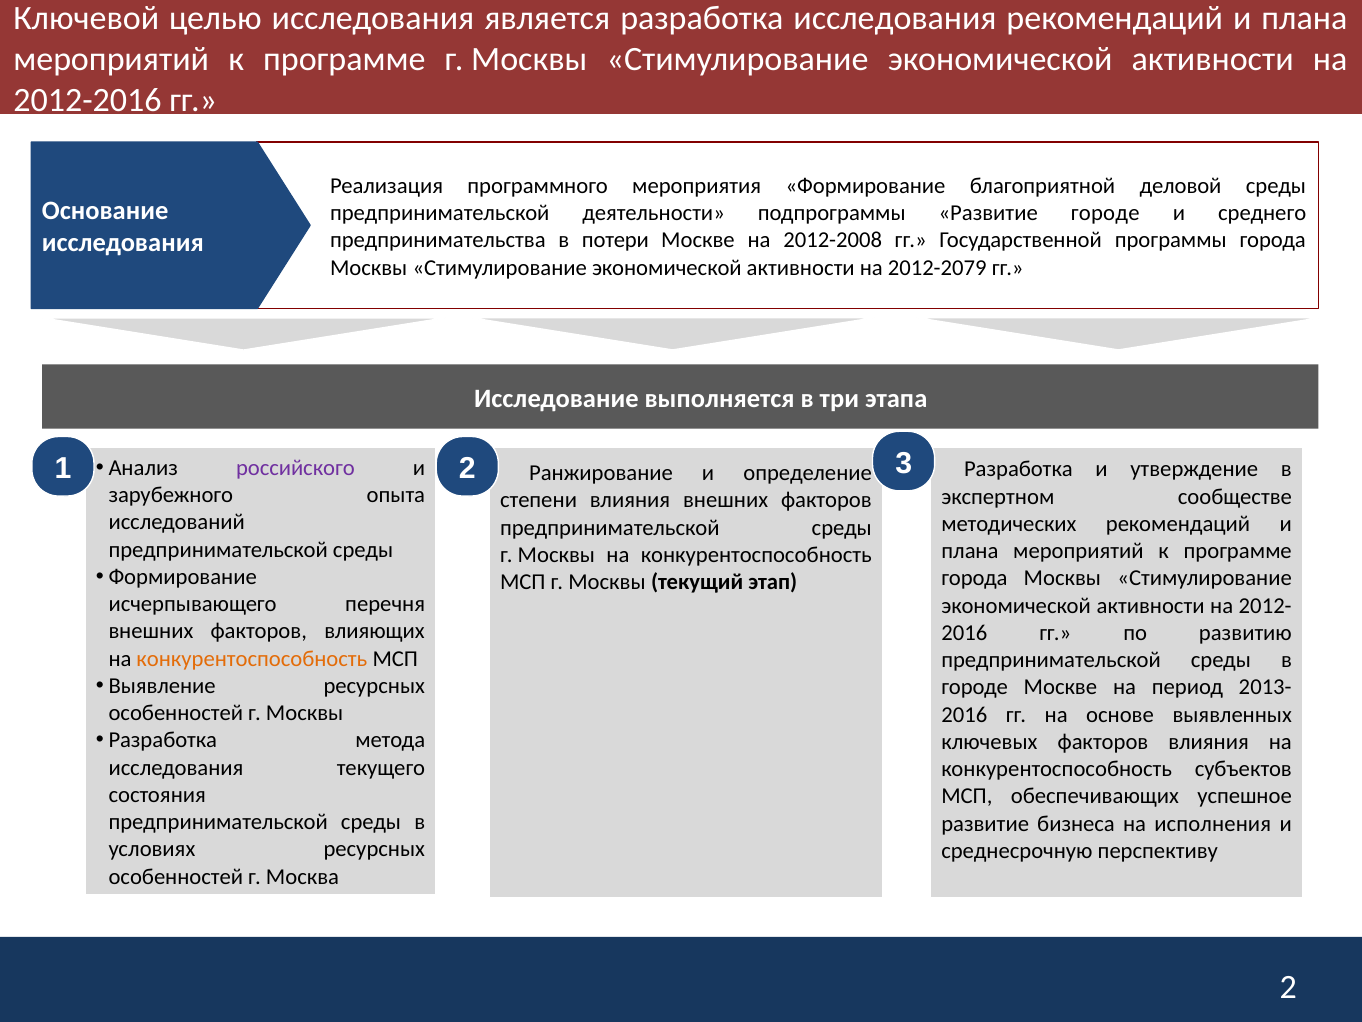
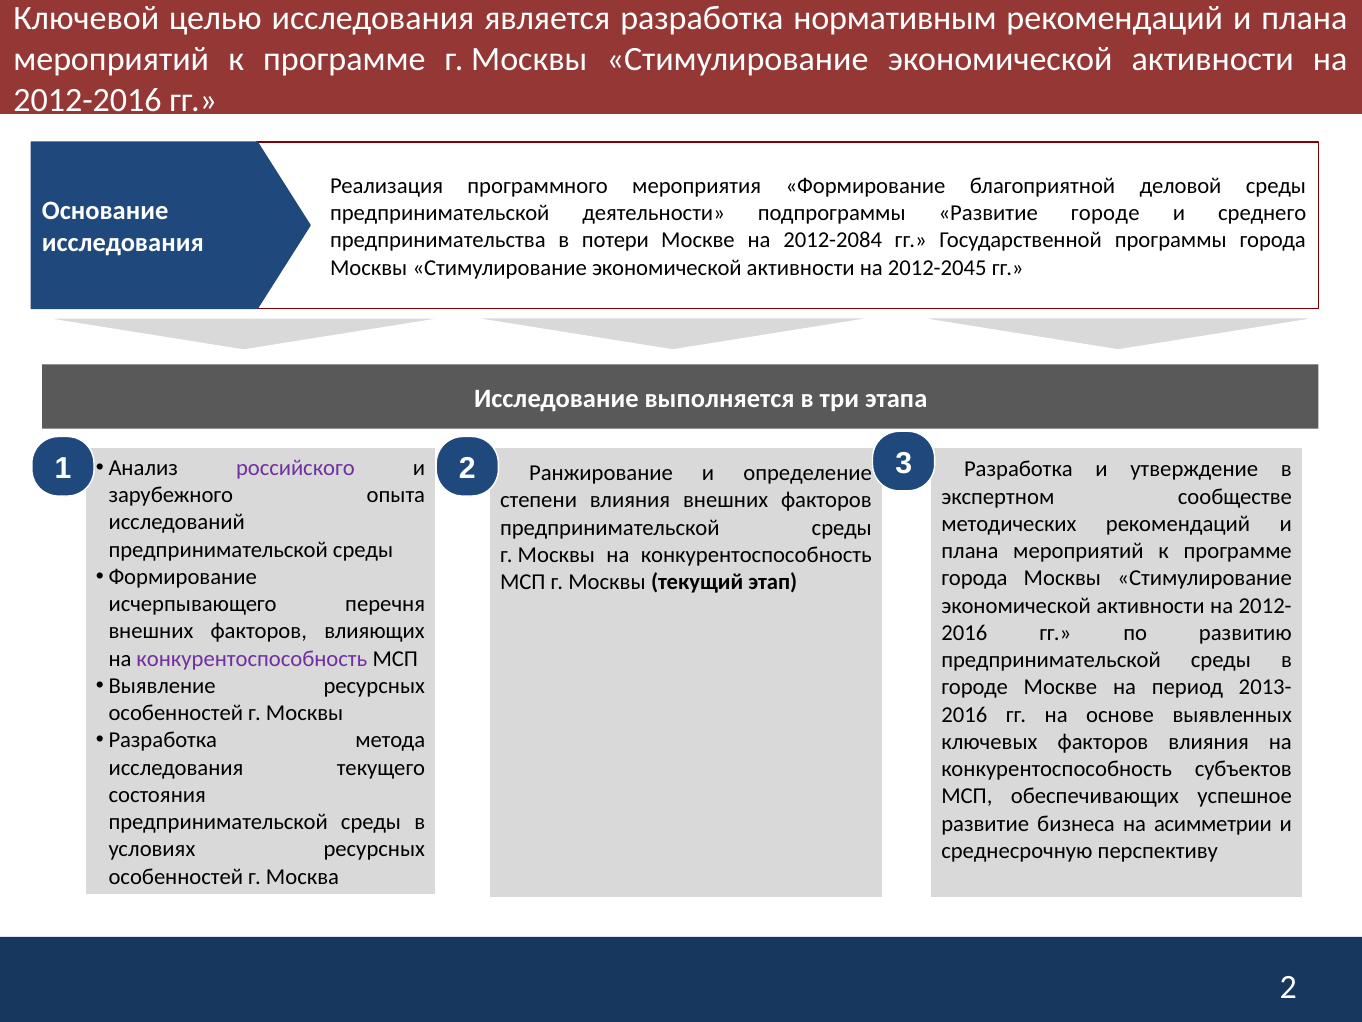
разработка исследования: исследования -> нормативным
2012-2008: 2012-2008 -> 2012-2084
2012-2079: 2012-2079 -> 2012-2045
конкурентоспособность at (252, 658) colour: orange -> purple
исполнения: исполнения -> асимметрии
